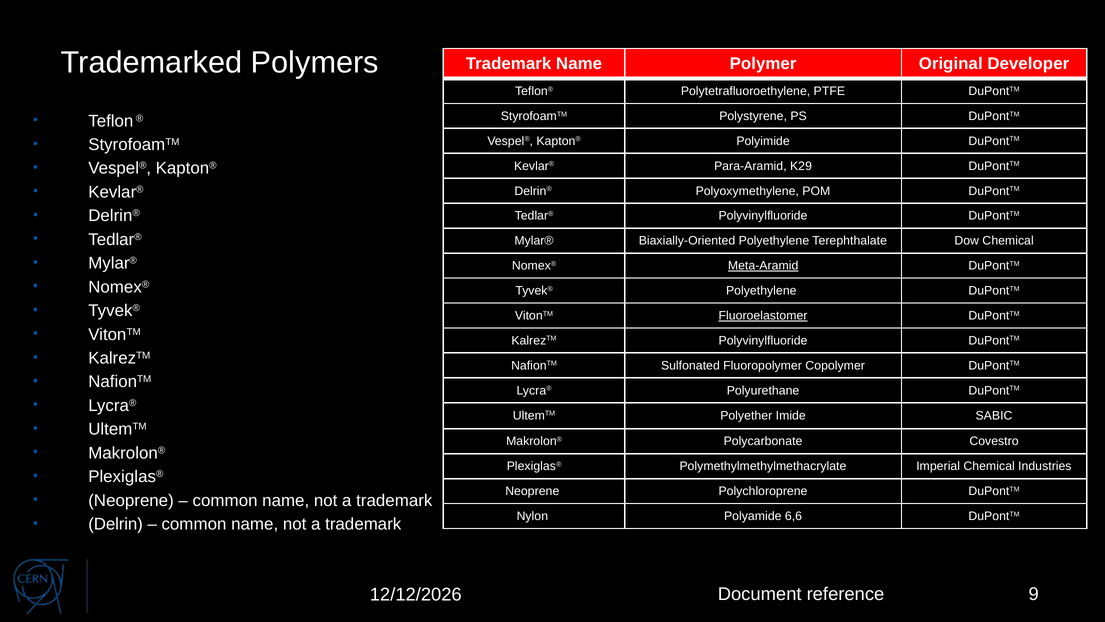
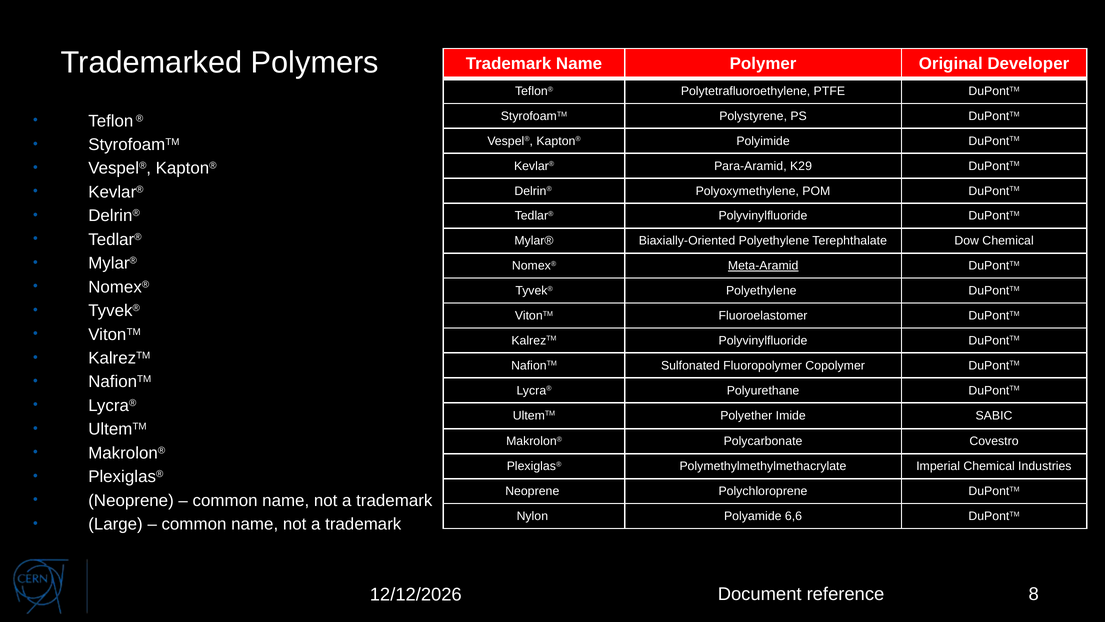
Fluoroelastomer underline: present -> none
Delrin: Delrin -> Large
9: 9 -> 8
